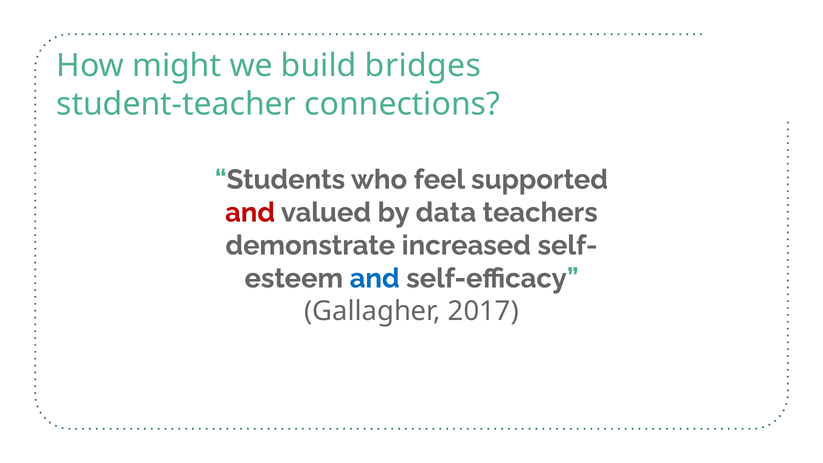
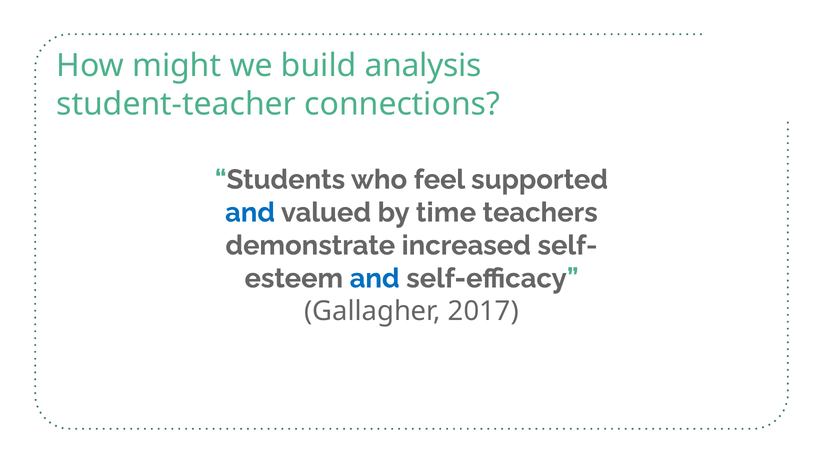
bridges: bridges -> analysis
and at (250, 213) colour: red -> blue
data: data -> time
